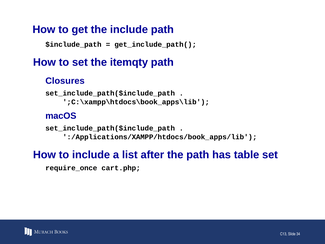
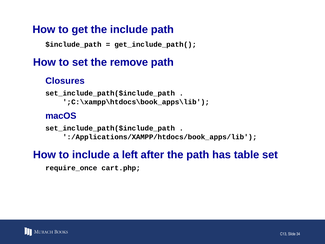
itemqty: itemqty -> remove
list: list -> left
